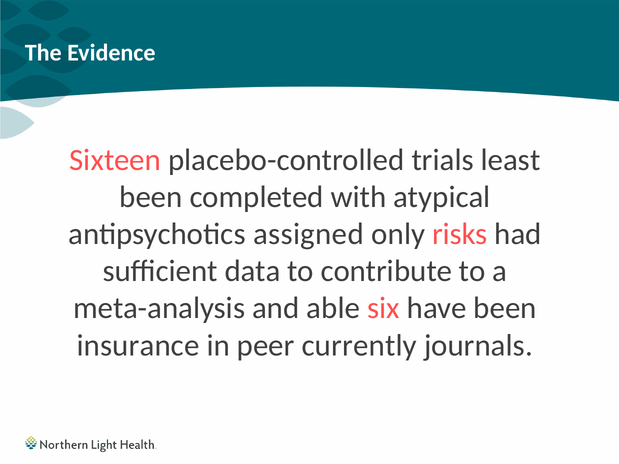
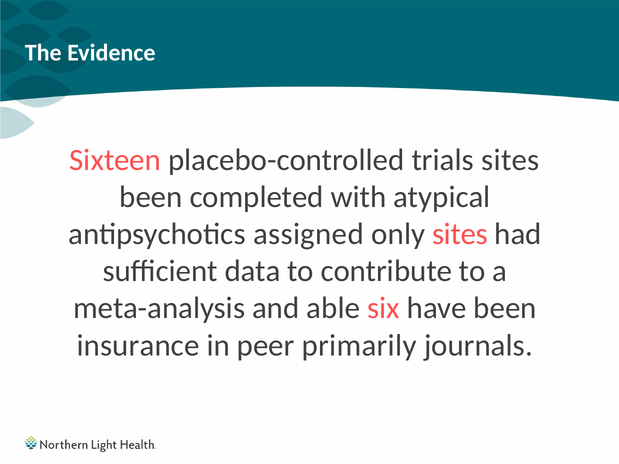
trials least: least -> sites
only risks: risks -> sites
currently: currently -> primarily
